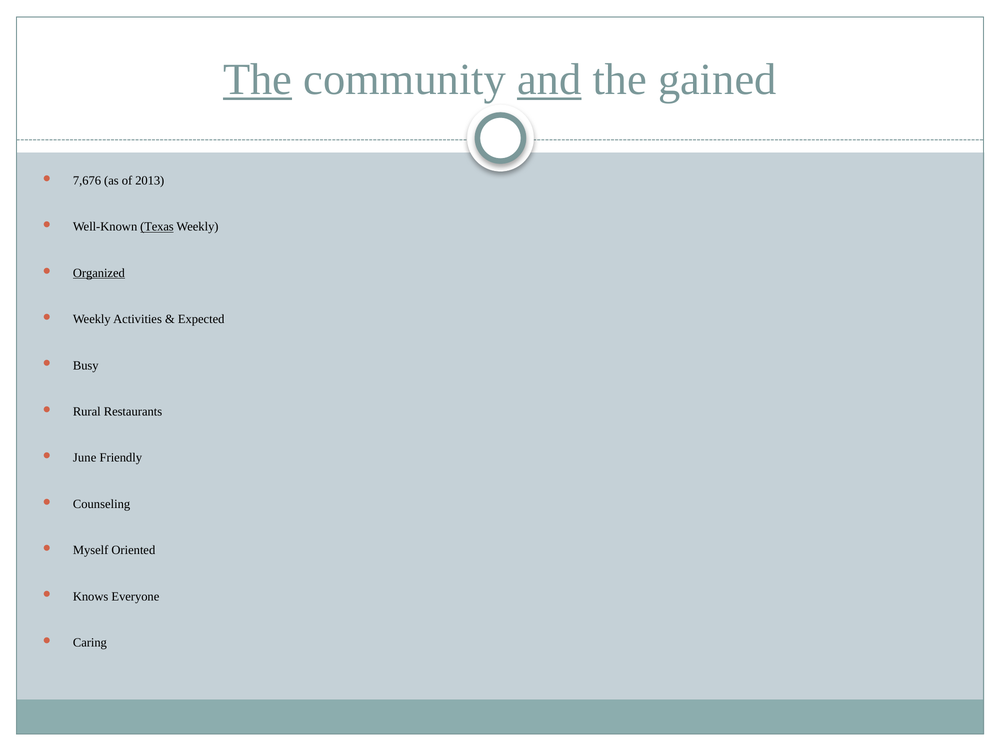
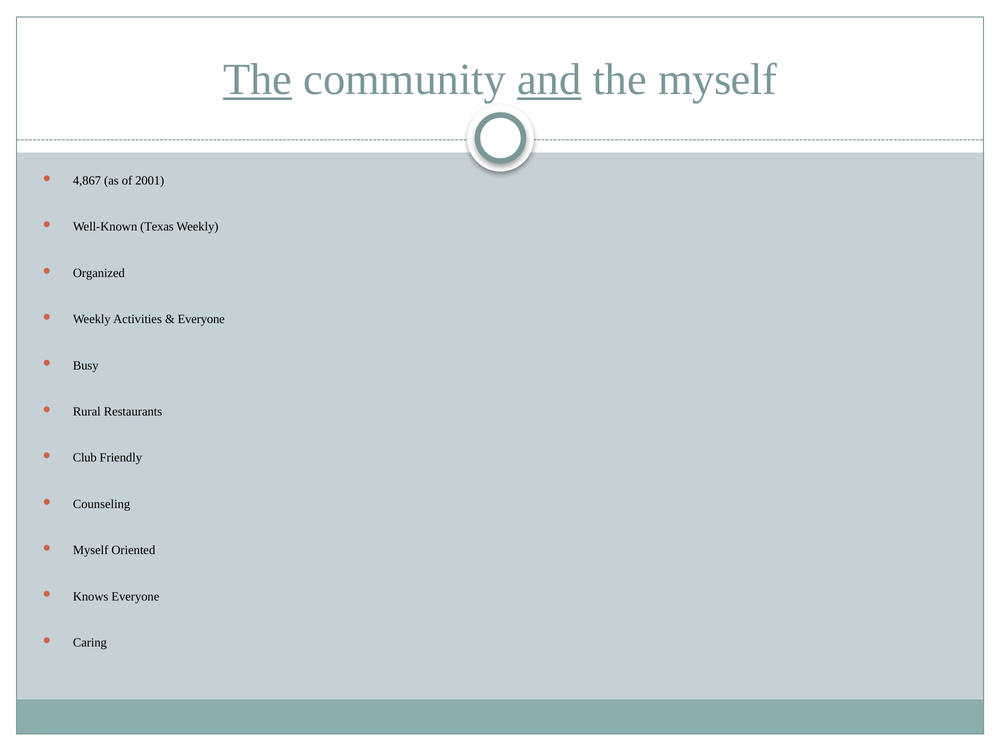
the gained: gained -> myself
7,676: 7,676 -> 4,867
2013: 2013 -> 2001
Texas underline: present -> none
Organized underline: present -> none
Expected at (201, 319): Expected -> Everyone
June: June -> Club
